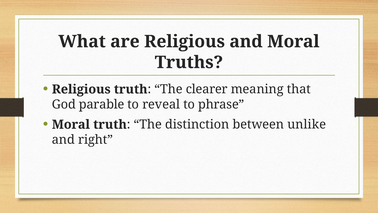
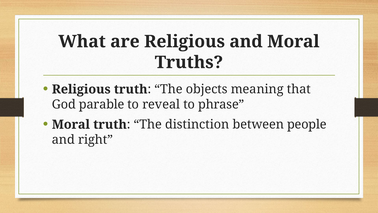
clearer: clearer -> objects
unlike: unlike -> people
